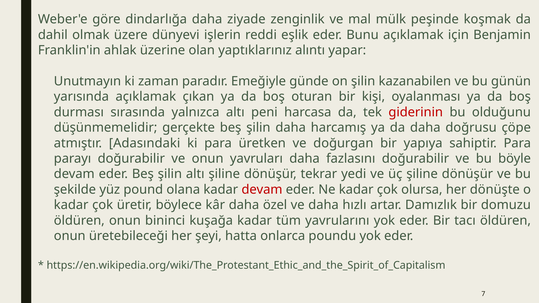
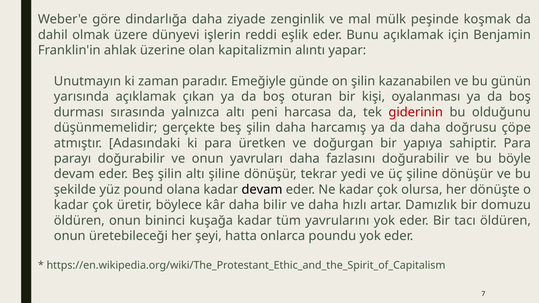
yaptıklarınız: yaptıklarınız -> kapitalizmin
devam at (262, 190) colour: red -> black
özel: özel -> bilir
